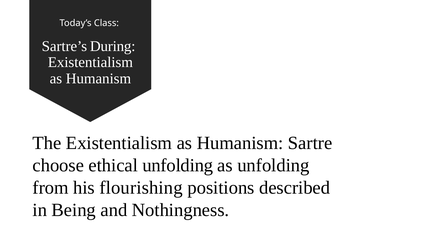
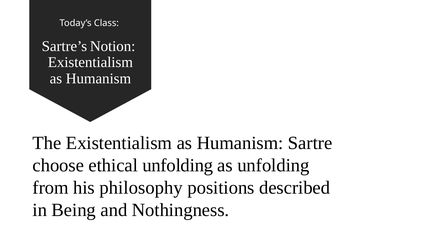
During: During -> Notion
flourishing: flourishing -> philosophy
